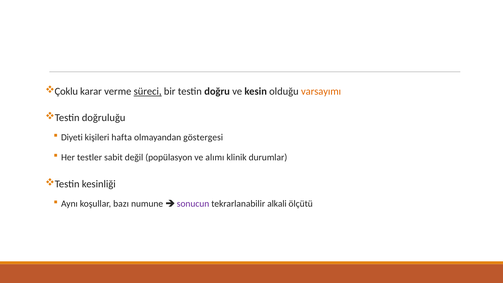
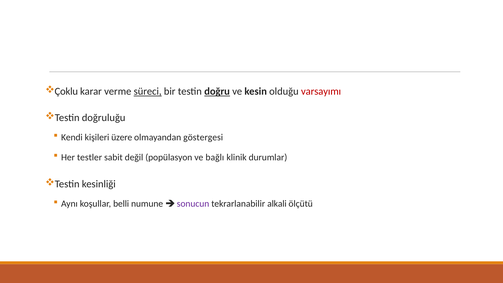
doğru underline: none -> present
varsayımı colour: orange -> red
Diyeti: Diyeti -> Kendi
hafta: hafta -> üzere
alımı: alımı -> bağlı
bazı: bazı -> belli
